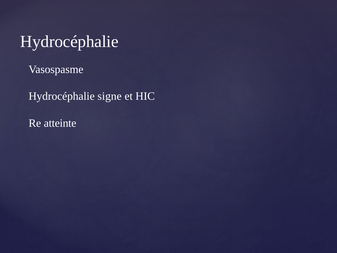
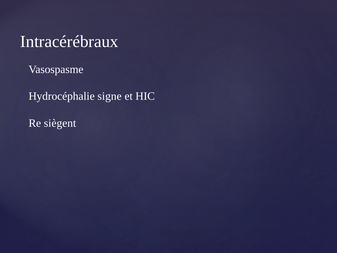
Hydrocéphalie at (69, 42): Hydrocéphalie -> Intracérébraux
atteinte: atteinte -> siègent
